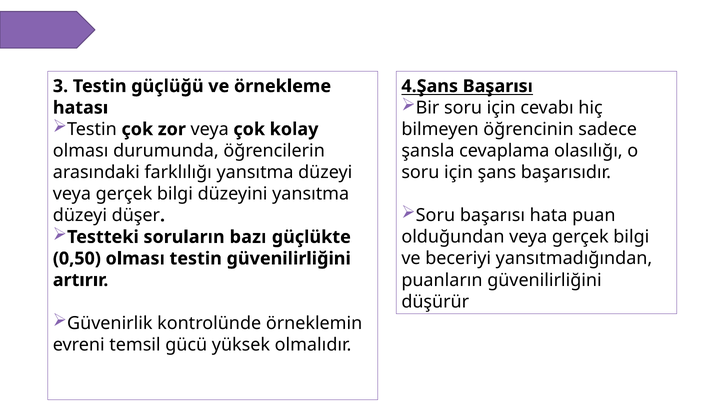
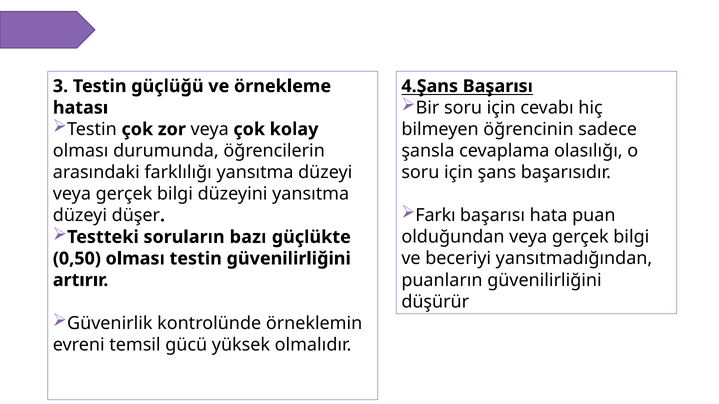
Soru at (435, 216): Soru -> Farkı
